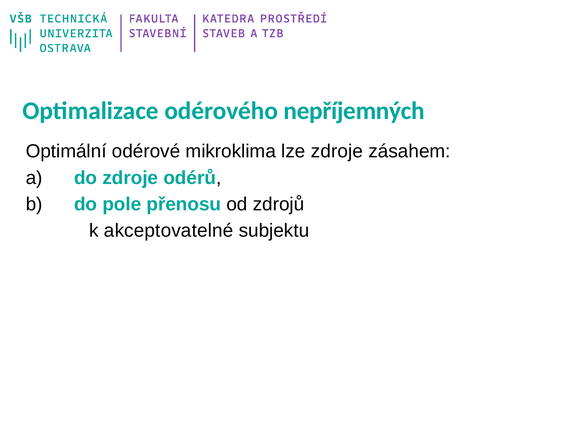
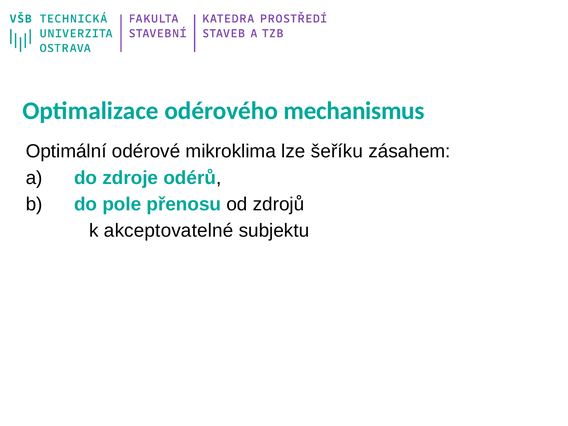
nepříjemných: nepříjemných -> mechanismus
lze zdroje: zdroje -> šeříku
